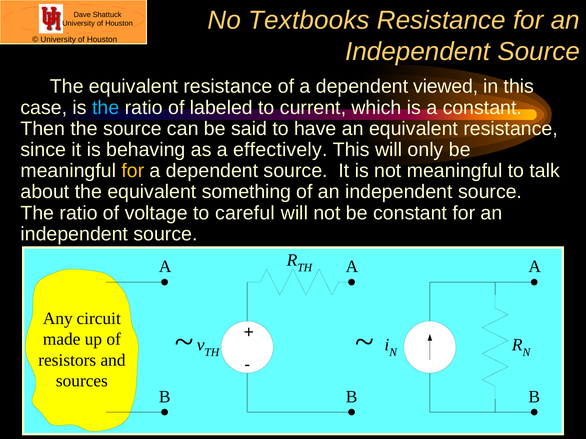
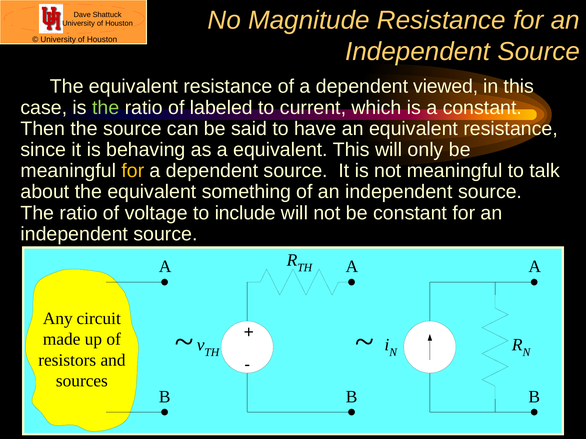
Textbooks: Textbooks -> Magnitude
the at (106, 108) colour: light blue -> light green
a effectively: effectively -> equivalent
careful: careful -> include
